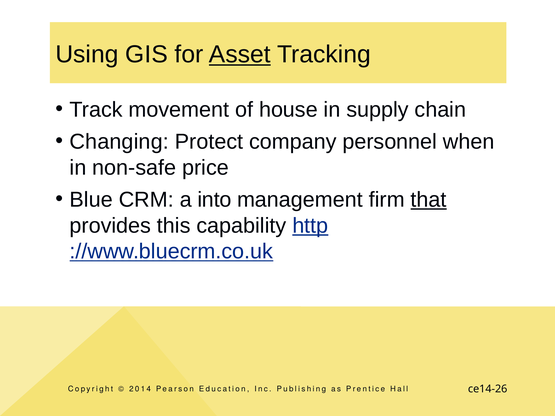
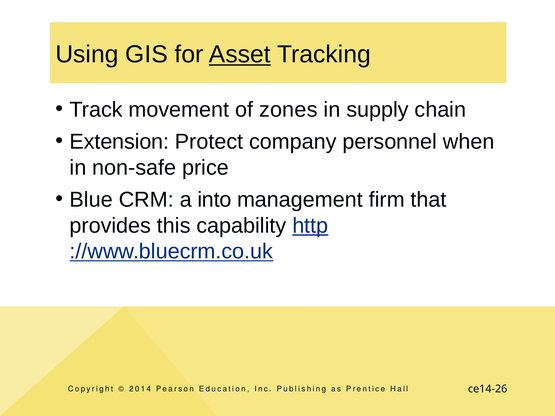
house: house -> zones
Changing: Changing -> Extension
that underline: present -> none
